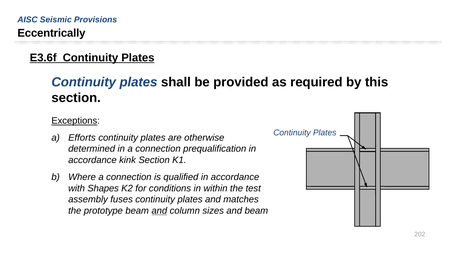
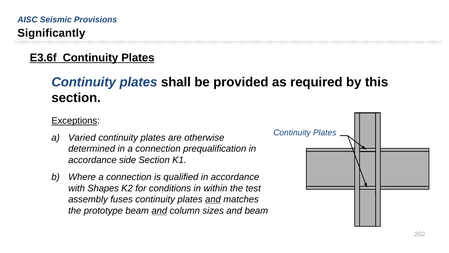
Eccentrically: Eccentrically -> Significantly
Efforts: Efforts -> Varied
kink: kink -> side
and at (213, 199) underline: none -> present
